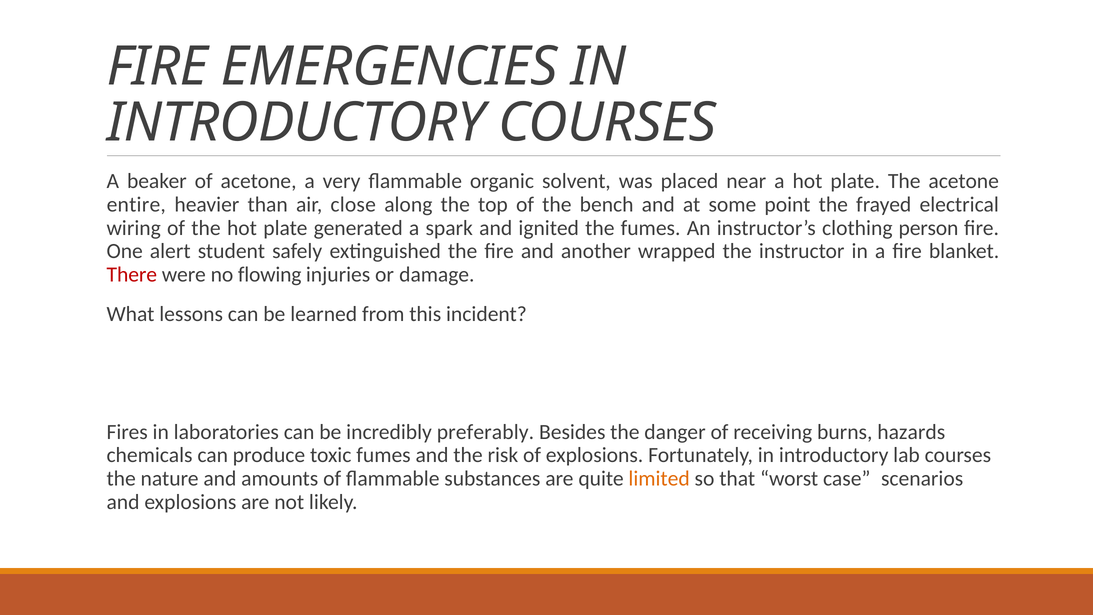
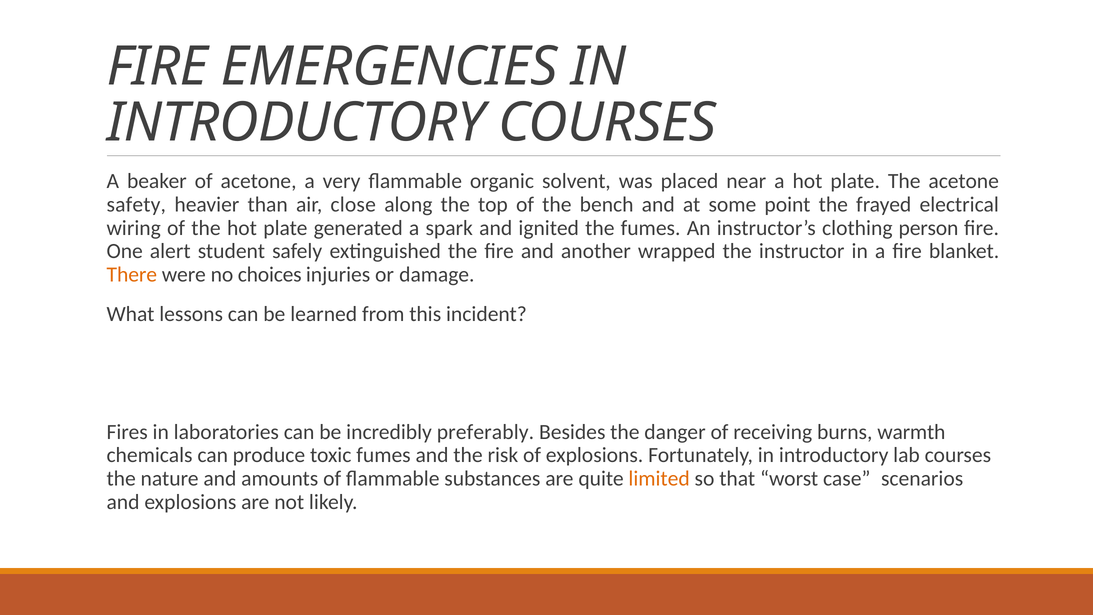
entire: entire -> safety
There colour: red -> orange
flowing: flowing -> choices
hazards: hazards -> warmth
